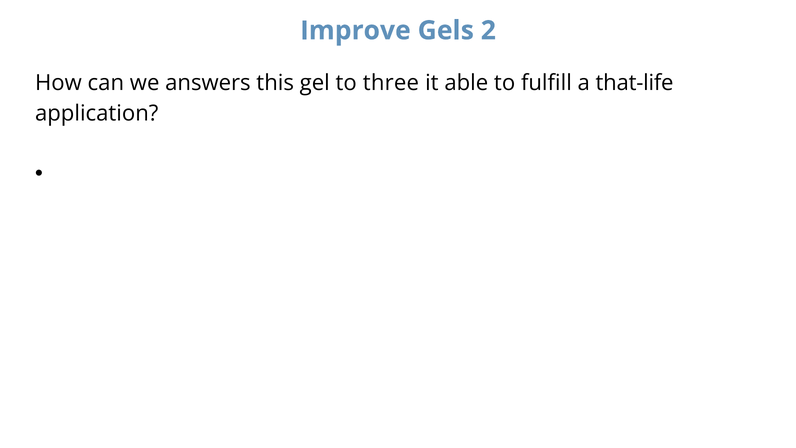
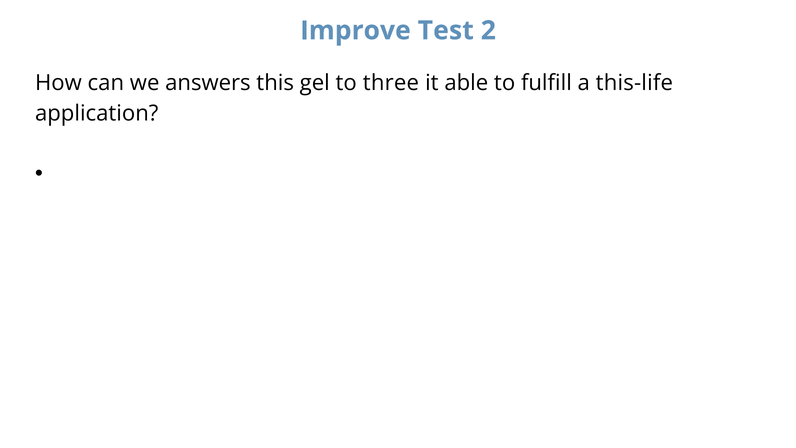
Gels: Gels -> Test
that-life: that-life -> this-life
